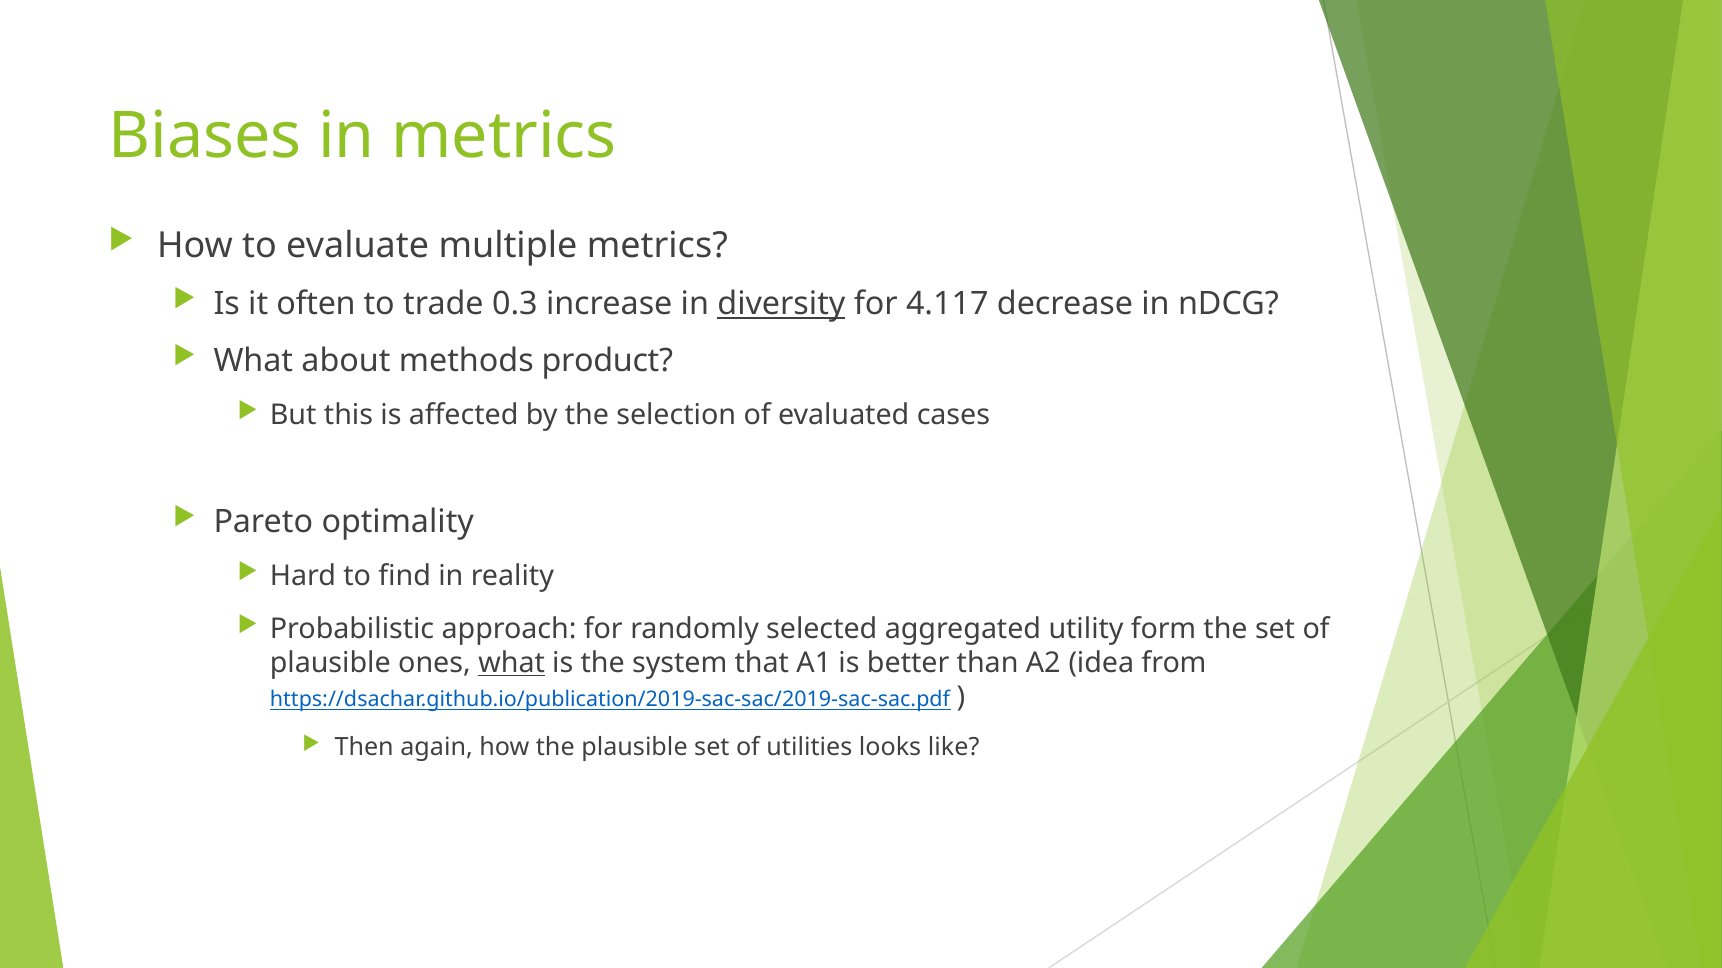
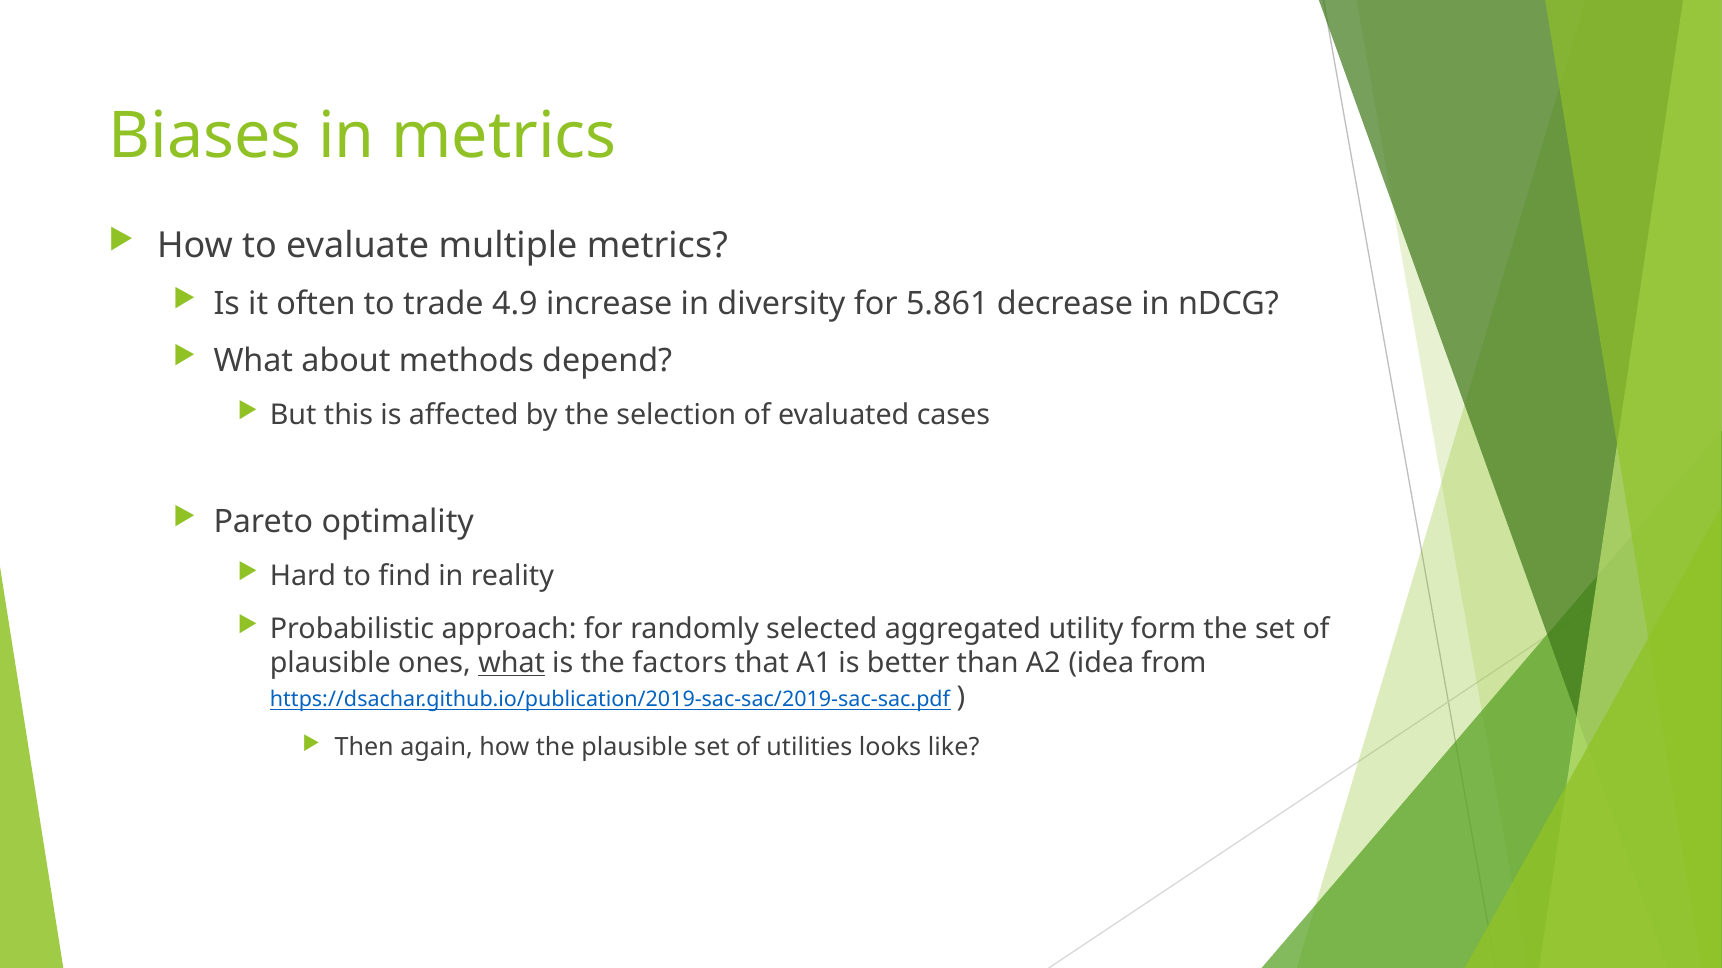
0.3: 0.3 -> 4.9
diversity underline: present -> none
4.117: 4.117 -> 5.861
product: product -> depend
system: system -> factors
